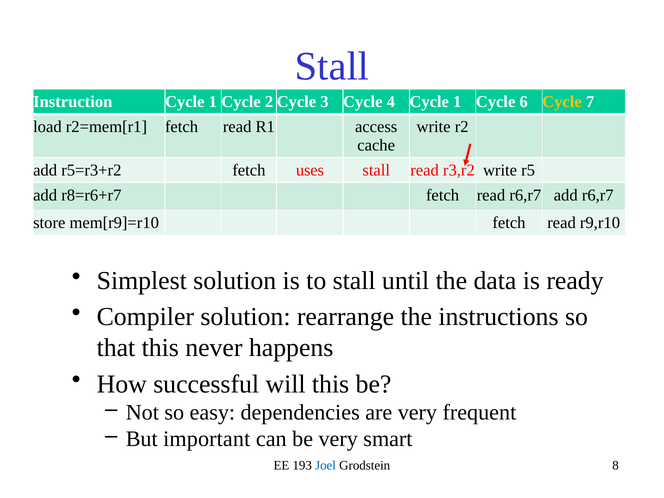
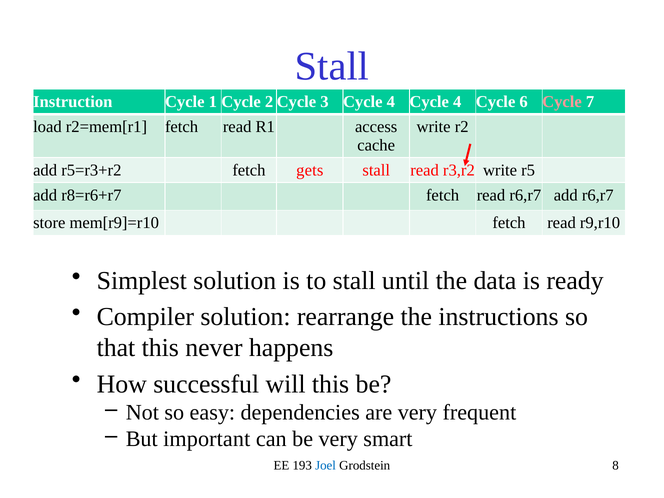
4 Cycle 1: 1 -> 4
Cycle at (562, 102) colour: yellow -> pink
uses: uses -> gets
